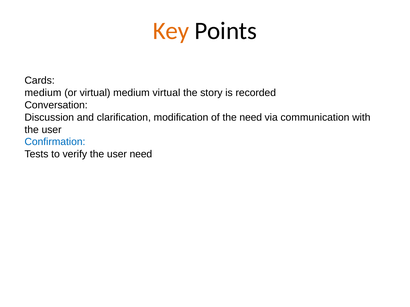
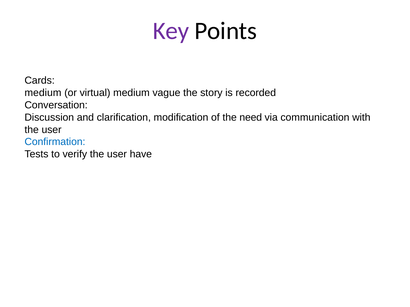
Key colour: orange -> purple
medium virtual: virtual -> vague
user need: need -> have
